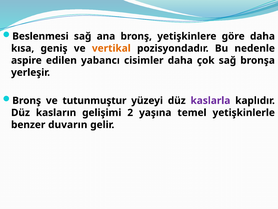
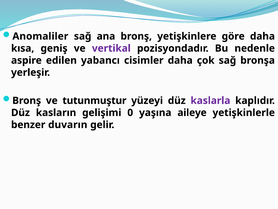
Beslenmesi: Beslenmesi -> Anomaliler
vertikal colour: orange -> purple
2: 2 -> 0
temel: temel -> aileye
